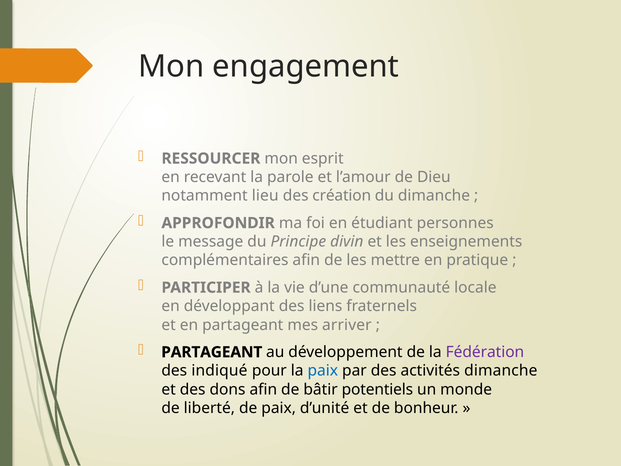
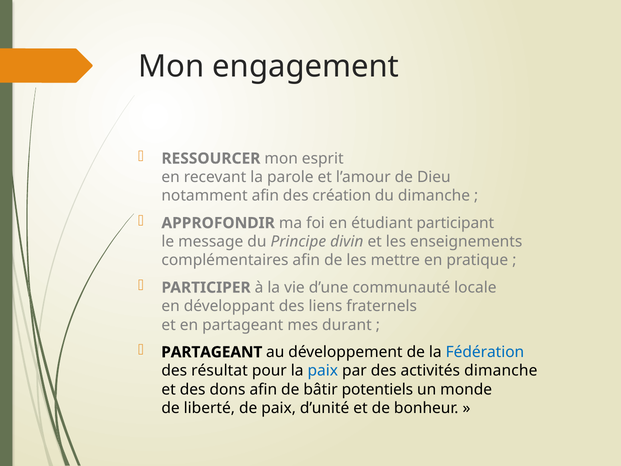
notamment lieu: lieu -> afin
personnes: personnes -> participant
arriver: arriver -> durant
Fédération colour: purple -> blue
indiqué: indiqué -> résultat
